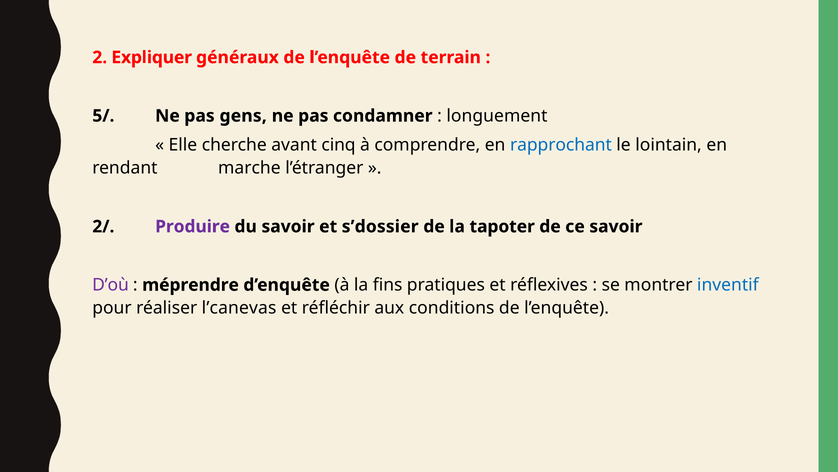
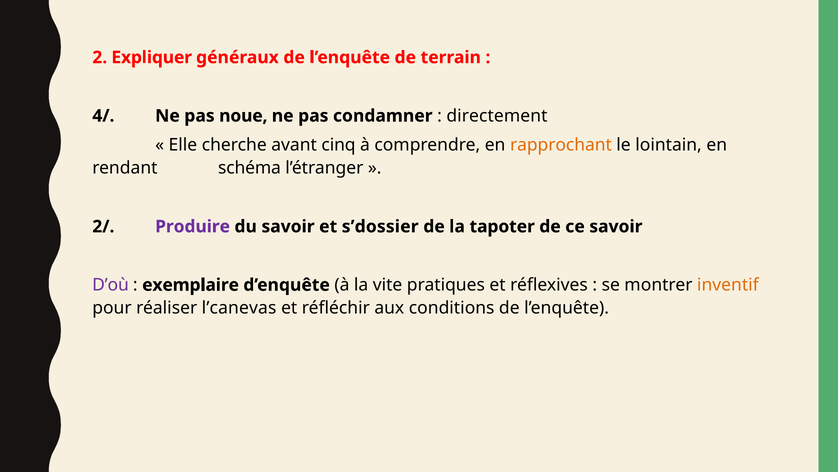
5/: 5/ -> 4/
gens: gens -> noue
longuement: longuement -> directement
rapprochant colour: blue -> orange
marche: marche -> schéma
méprendre: méprendre -> exemplaire
fins: fins -> vite
inventif colour: blue -> orange
